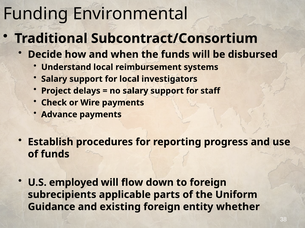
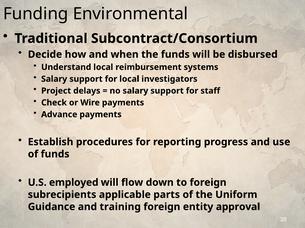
existing: existing -> training
whether: whether -> approval
